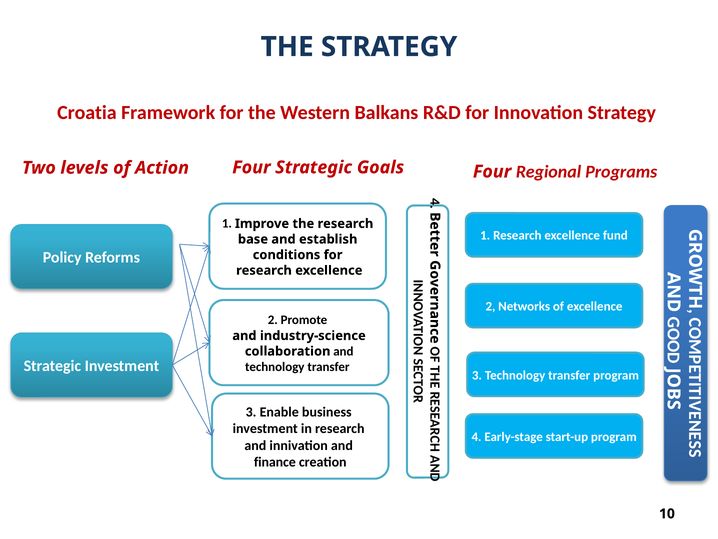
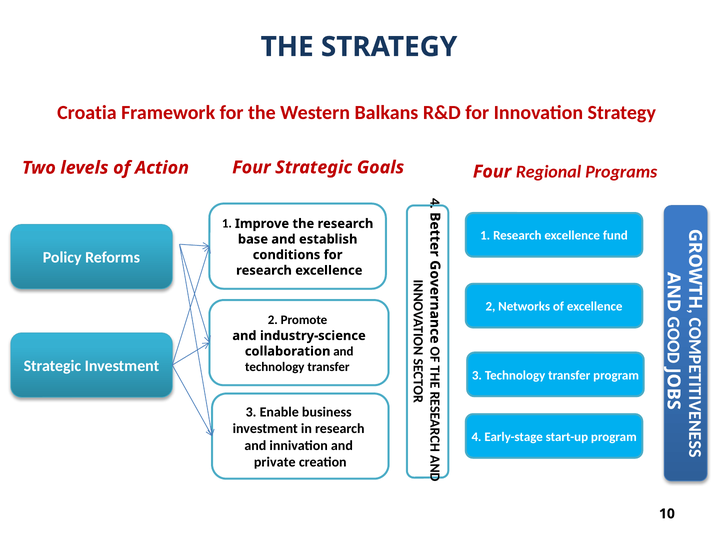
finance: finance -> private
